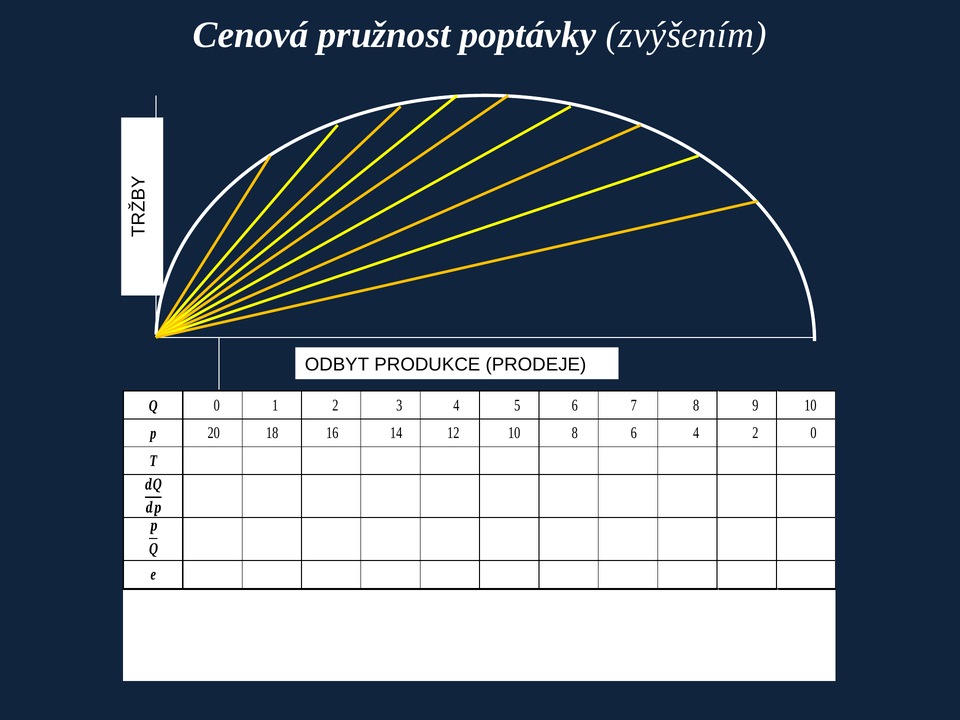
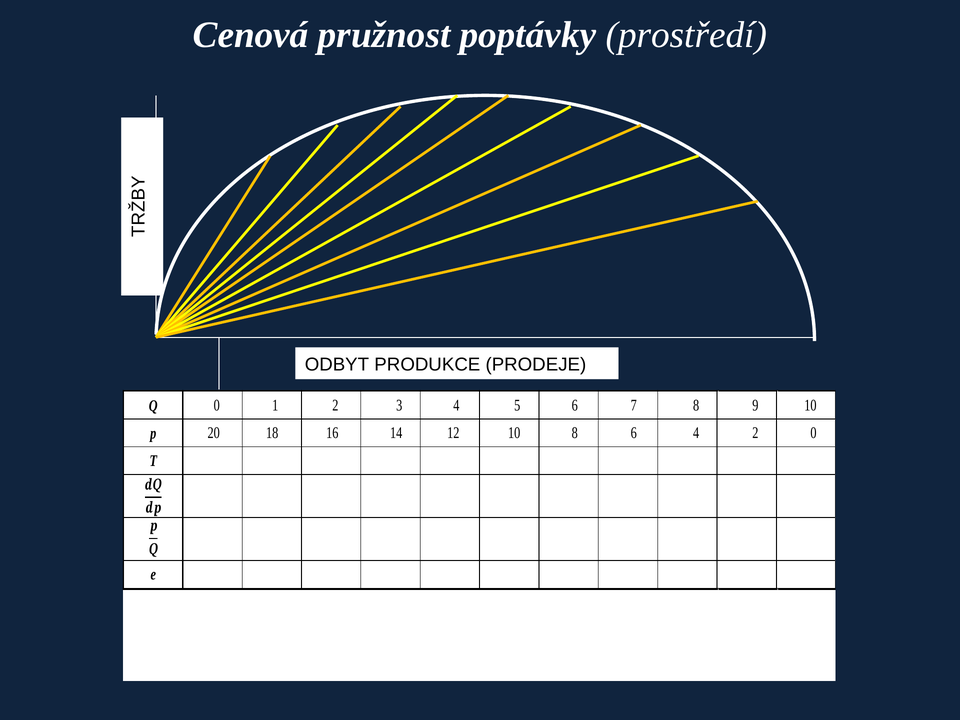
zvýšením: zvýšením -> prostředí
